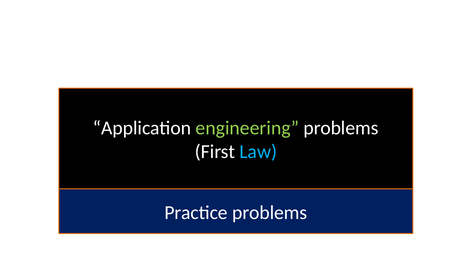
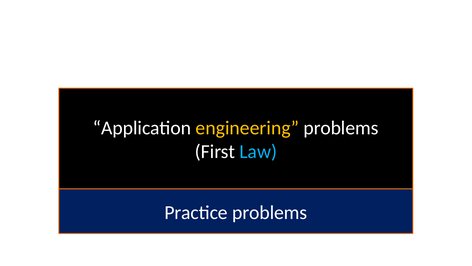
engineering colour: light green -> yellow
